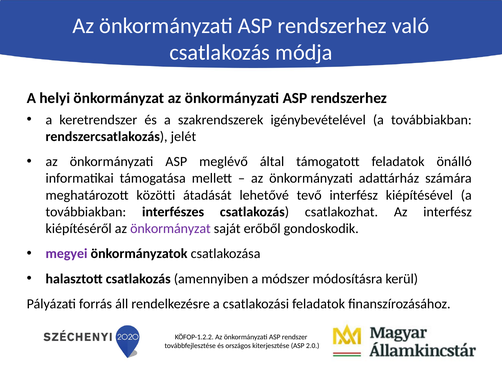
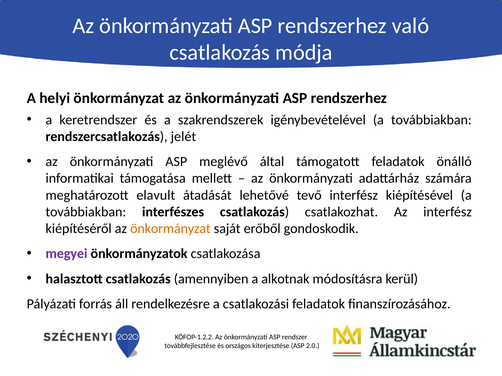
közötti: közötti -> elavult
önkormányzat at (170, 229) colour: purple -> orange
módszer: módszer -> alkotnak
